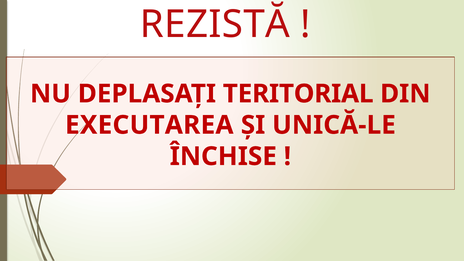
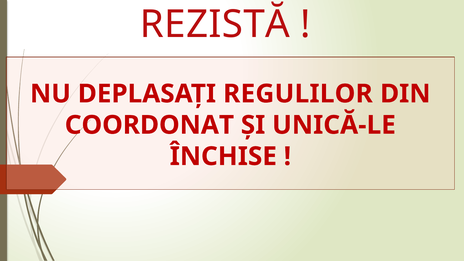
TERITORIAL: TERITORIAL -> REGULILOR
EXECUTAREA: EXECUTAREA -> COORDONAT
